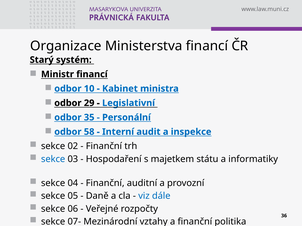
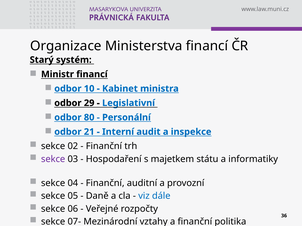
35: 35 -> 80
58: 58 -> 21
sekce at (53, 159) colour: blue -> purple
